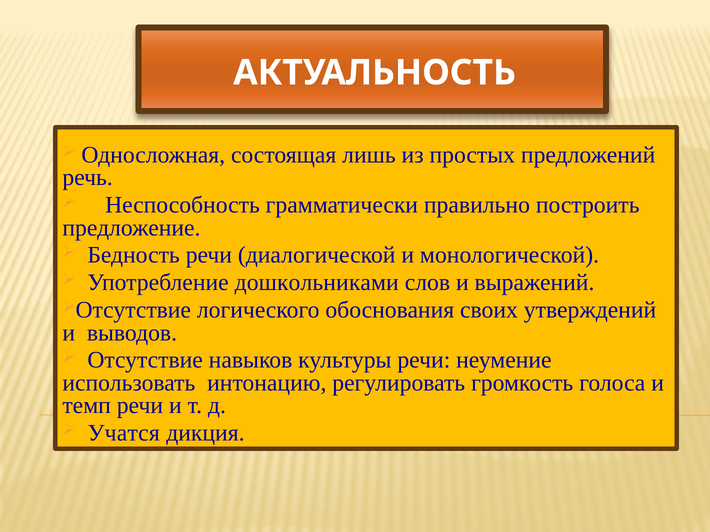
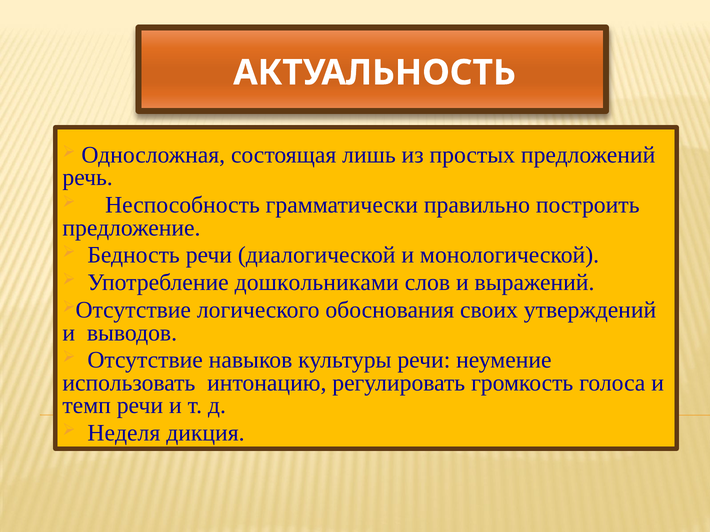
Учатся: Учатся -> Неделя
